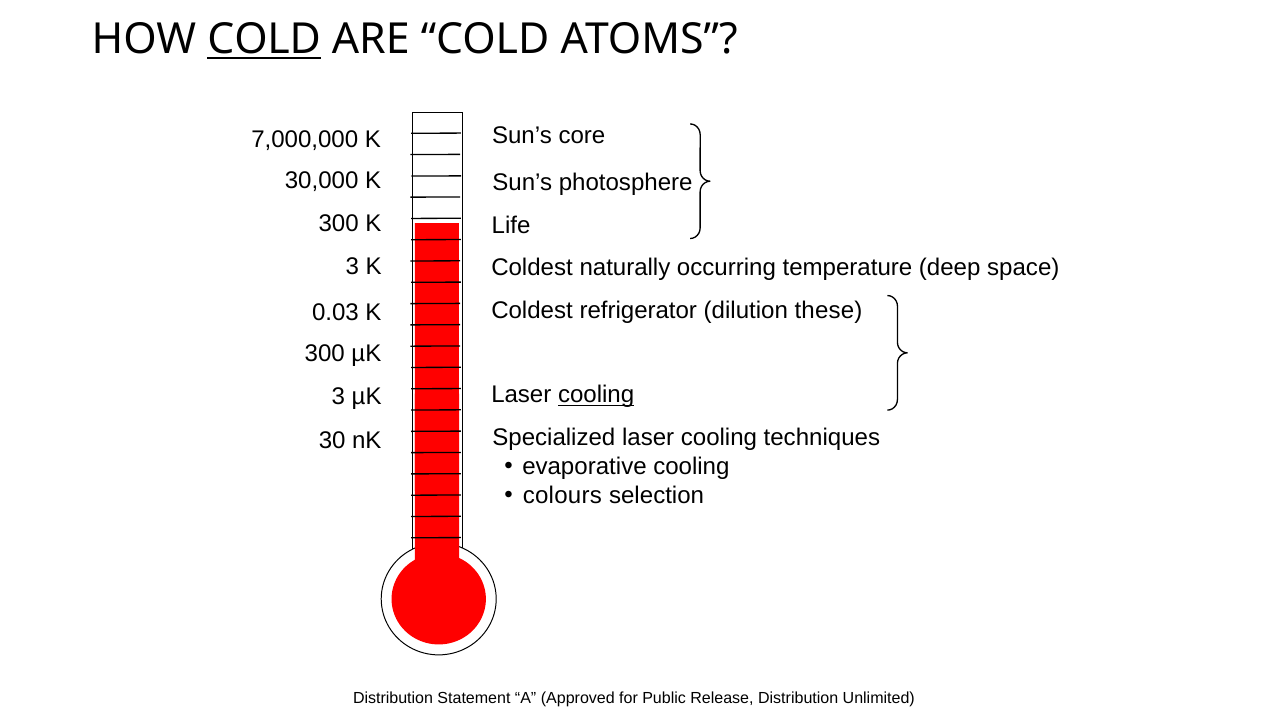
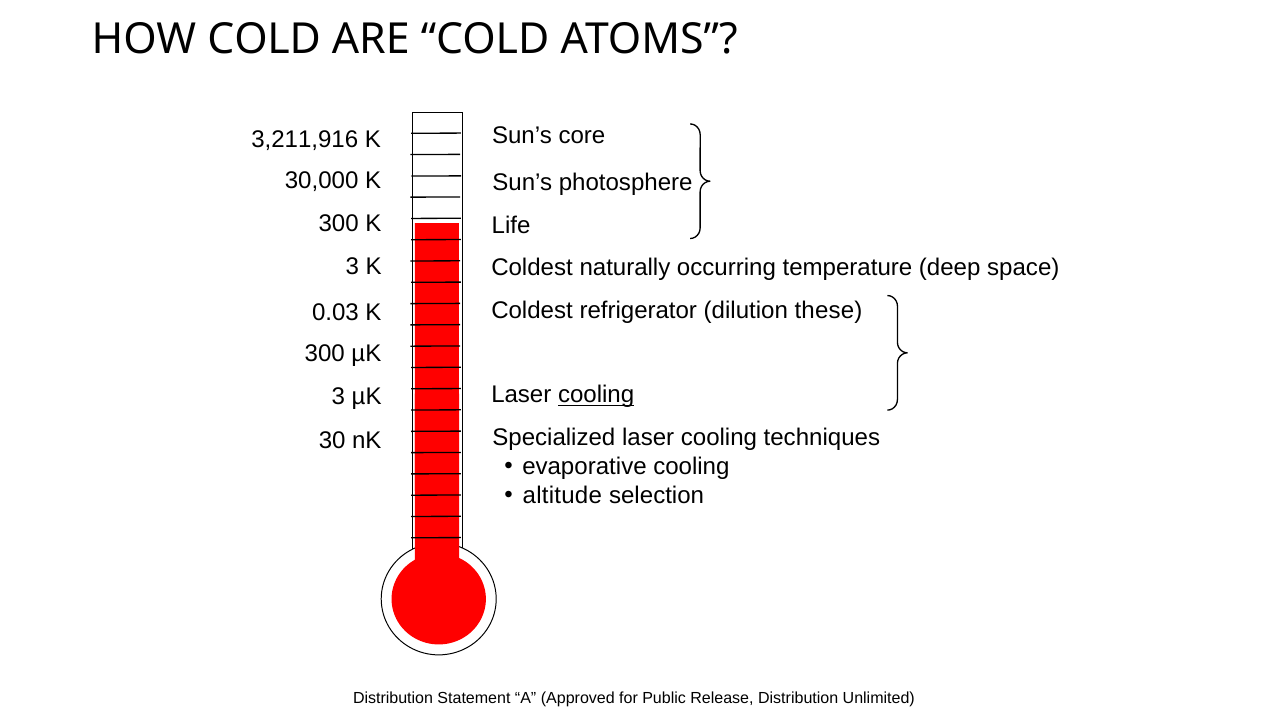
COLD at (264, 39) underline: present -> none
7,000,000: 7,000,000 -> 3,211,916
colours: colours -> altitude
